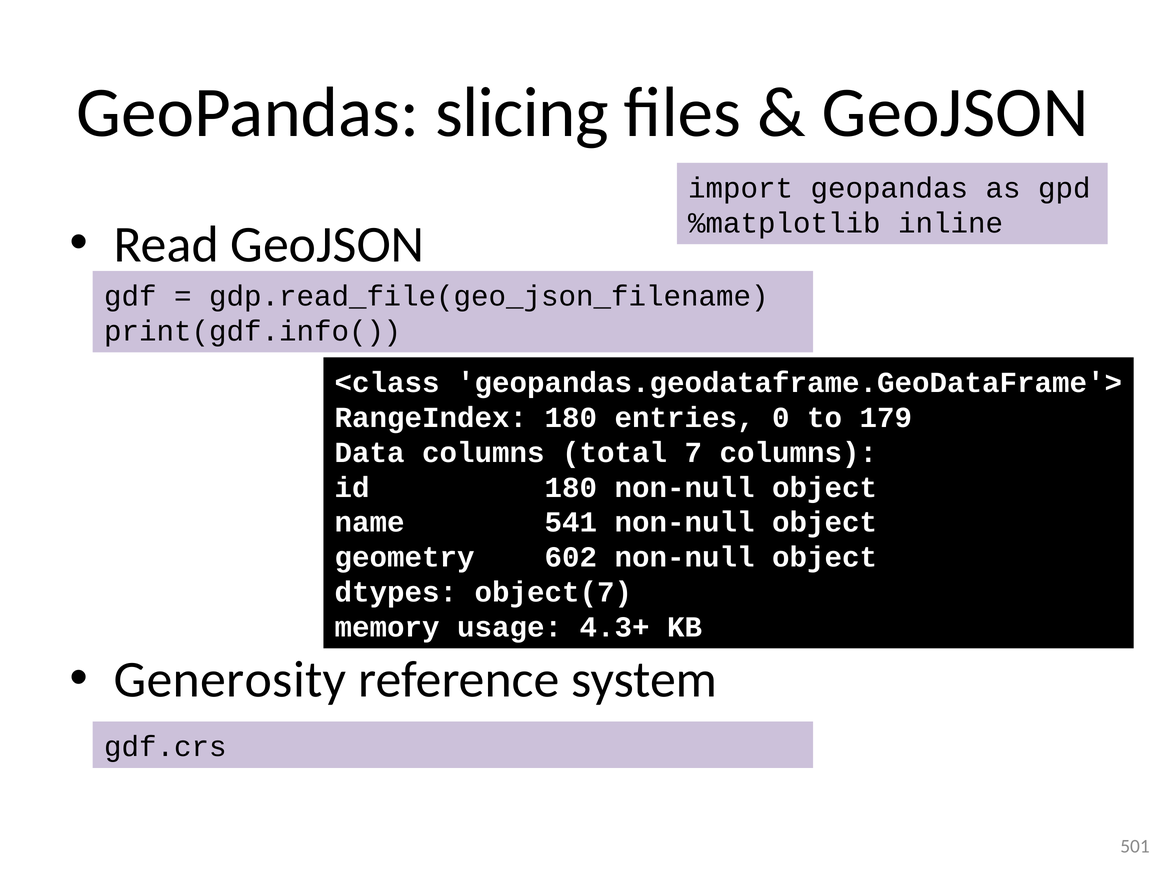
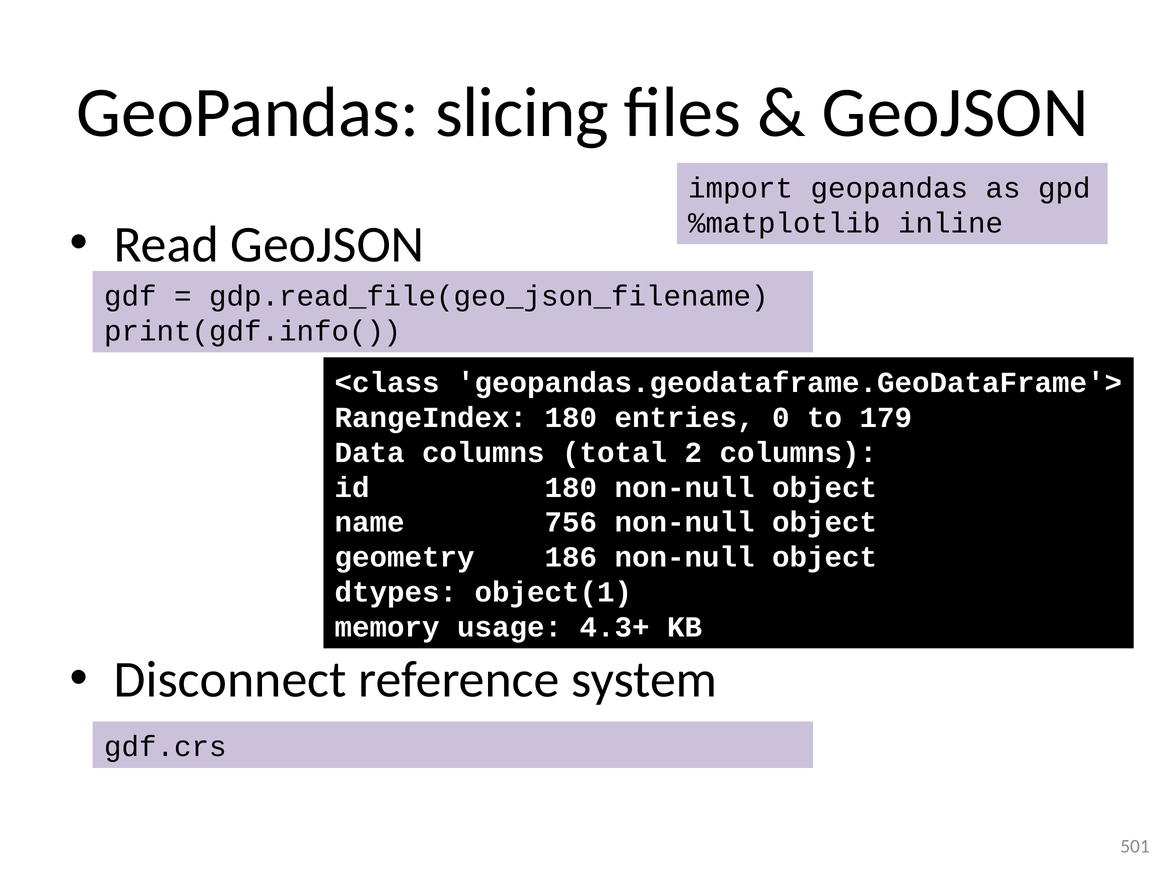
7: 7 -> 2
541: 541 -> 756
602: 602 -> 186
object(7: object(7 -> object(1
Generosity: Generosity -> Disconnect
